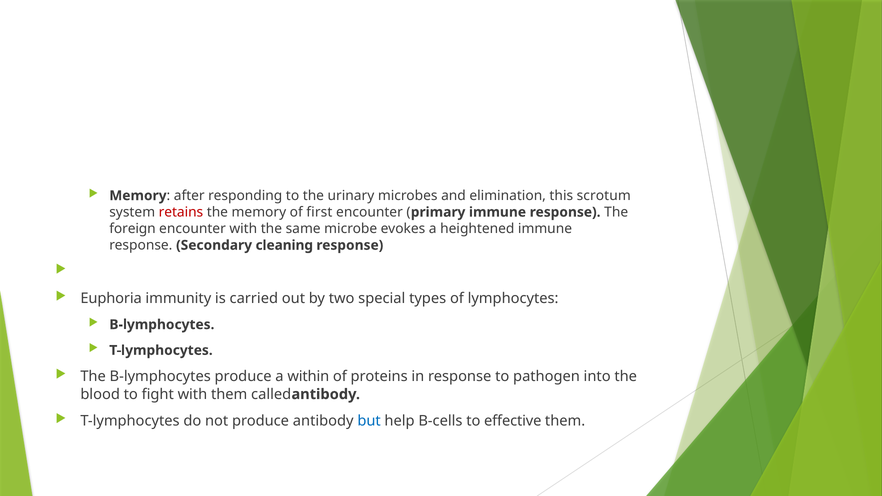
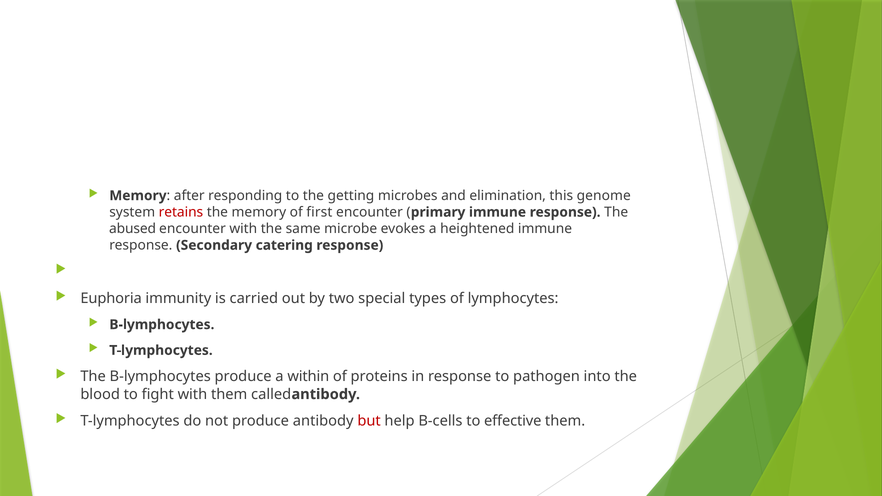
urinary: urinary -> getting
scrotum: scrotum -> genome
foreign: foreign -> abused
cleaning: cleaning -> catering
but colour: blue -> red
